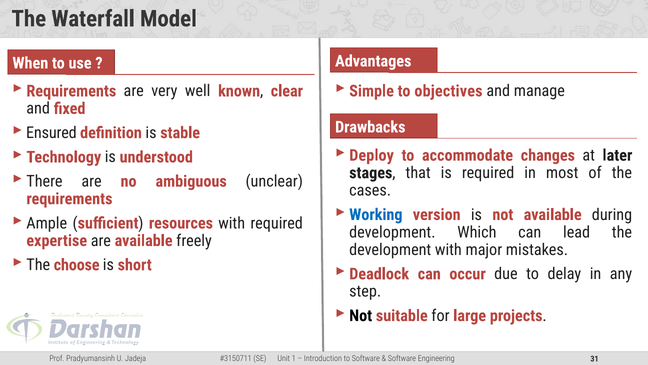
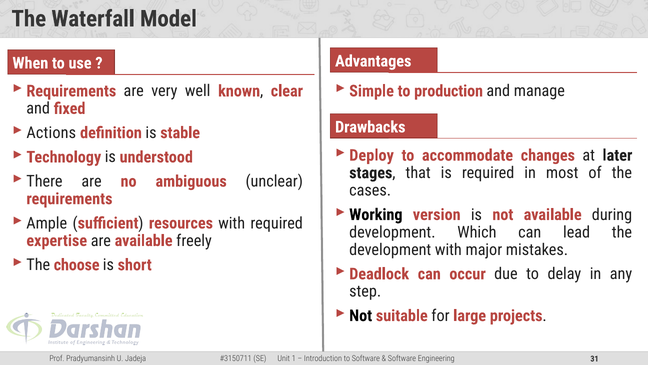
objectives: objectives -> production
Ensured: Ensured -> Actions
Working colour: blue -> black
